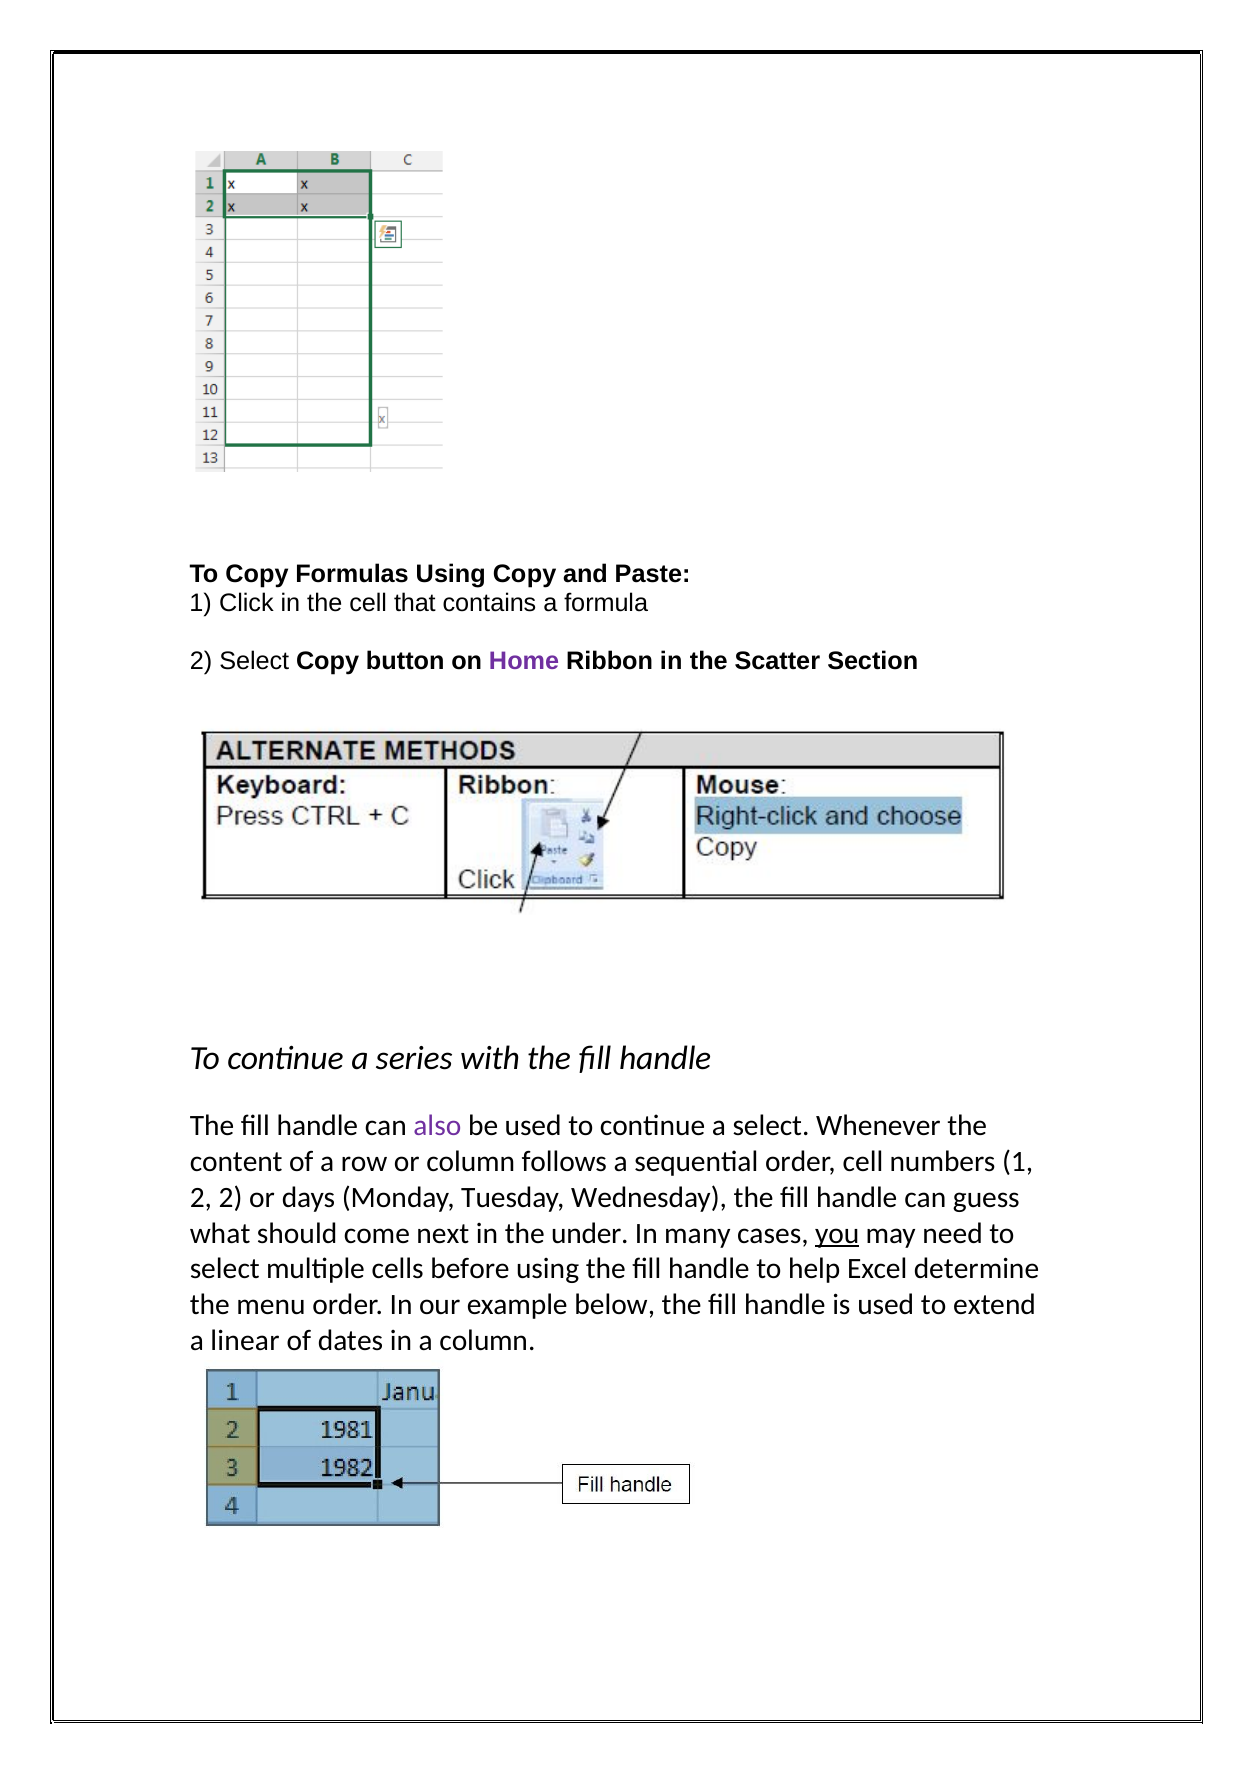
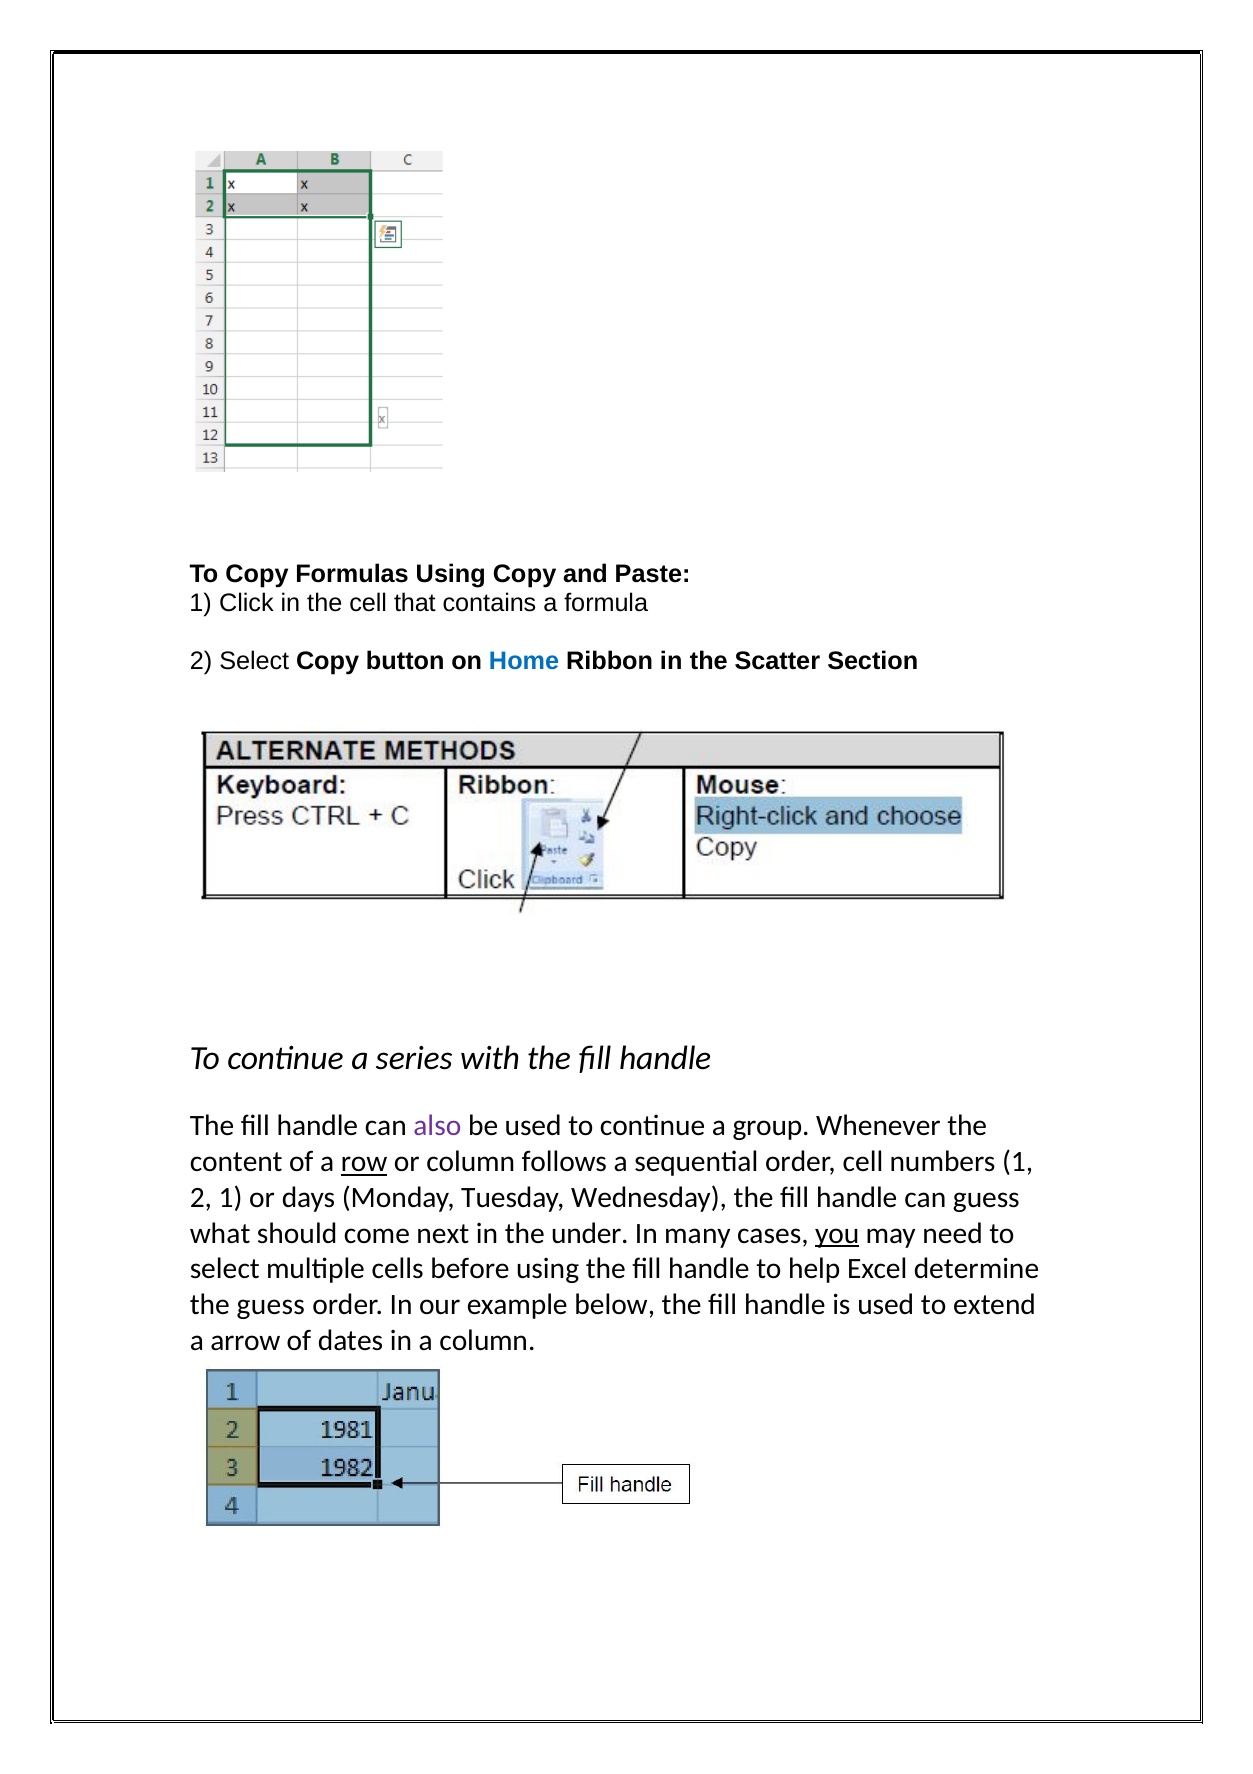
Home colour: purple -> blue
a select: select -> group
row underline: none -> present
2 2: 2 -> 1
the menu: menu -> guess
linear: linear -> arrow
